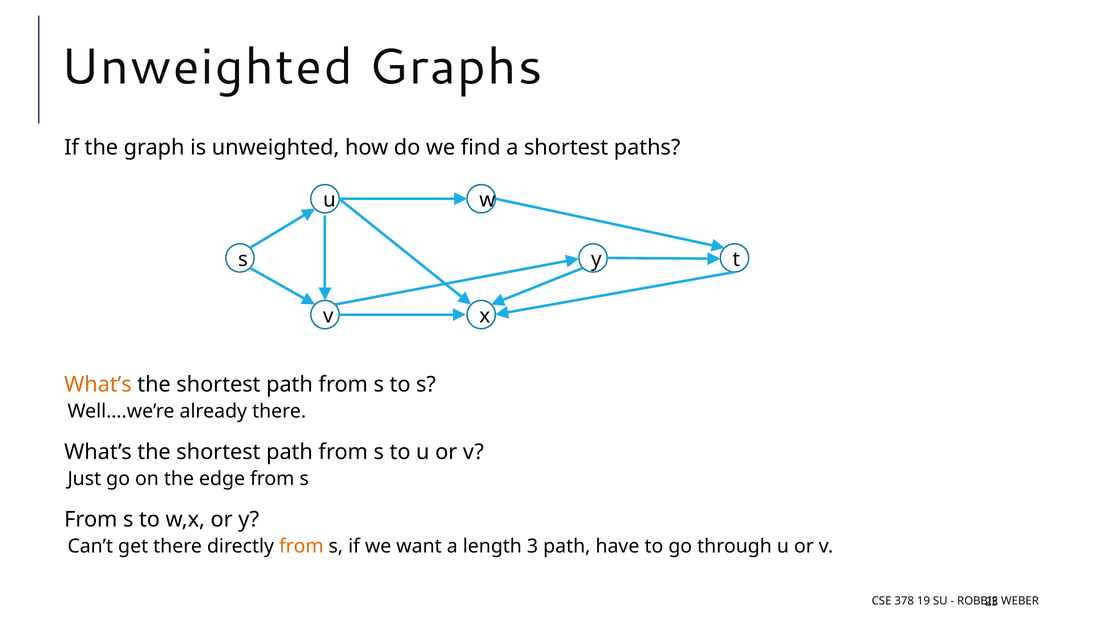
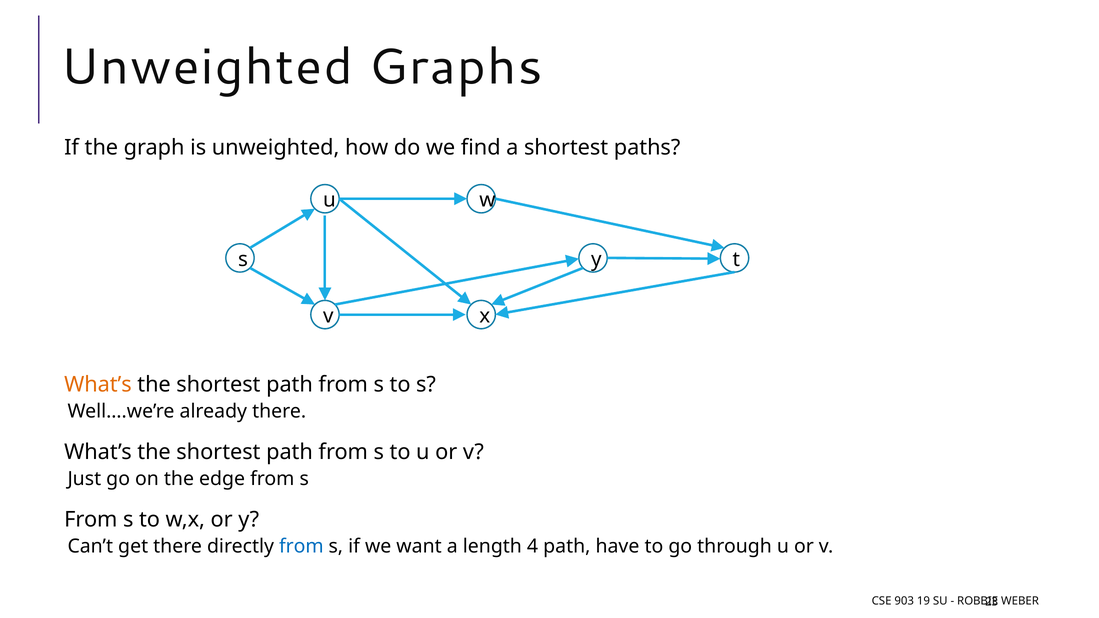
from at (301, 546) colour: orange -> blue
3: 3 -> 4
378: 378 -> 903
